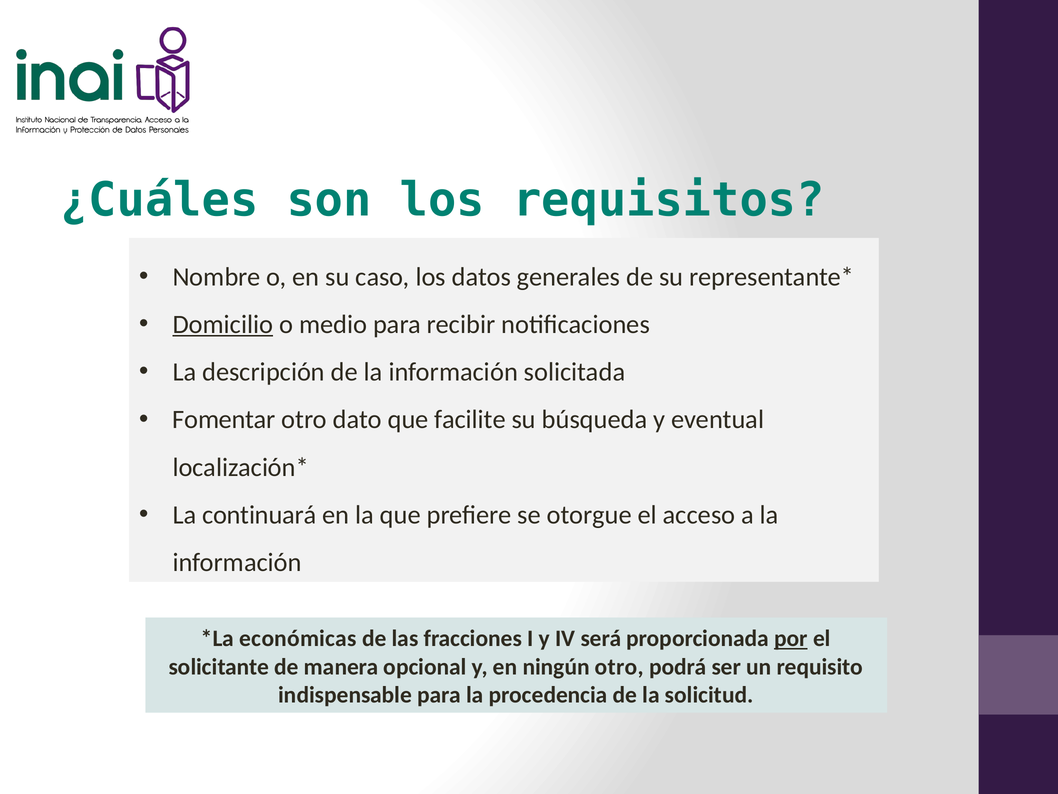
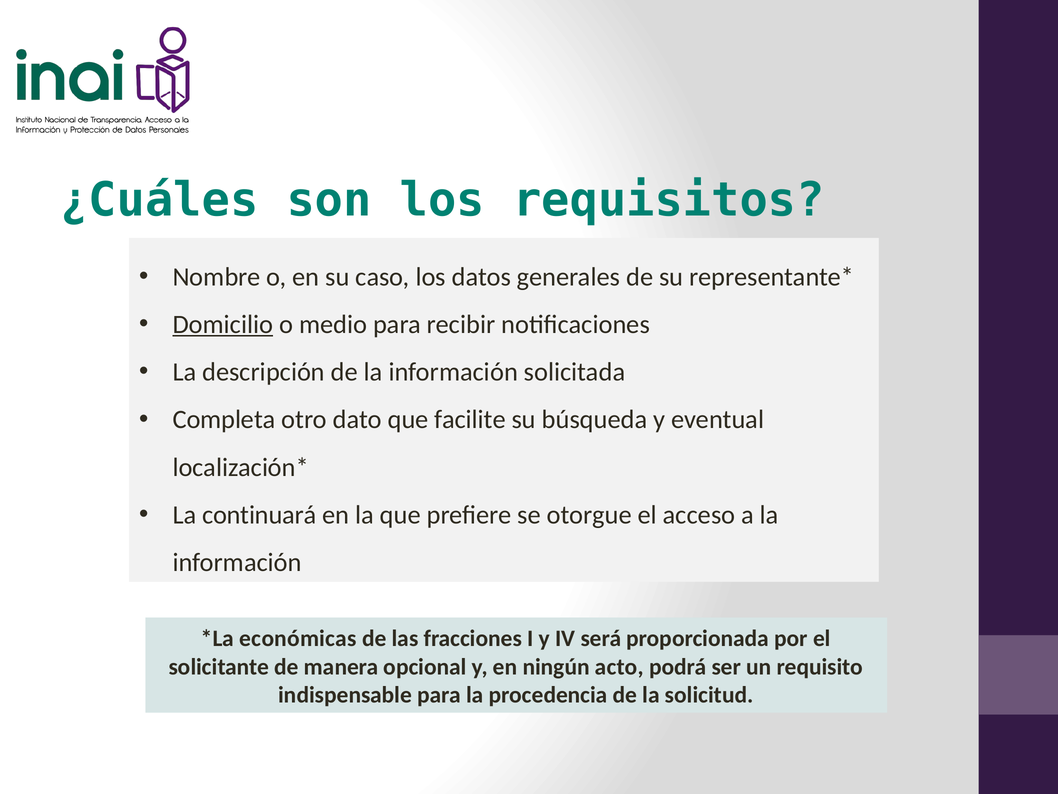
Fomentar: Fomentar -> Completa
por underline: present -> none
ningún otro: otro -> acto
